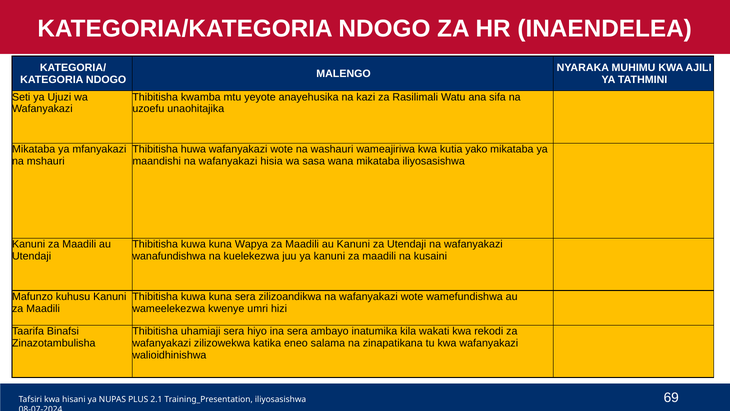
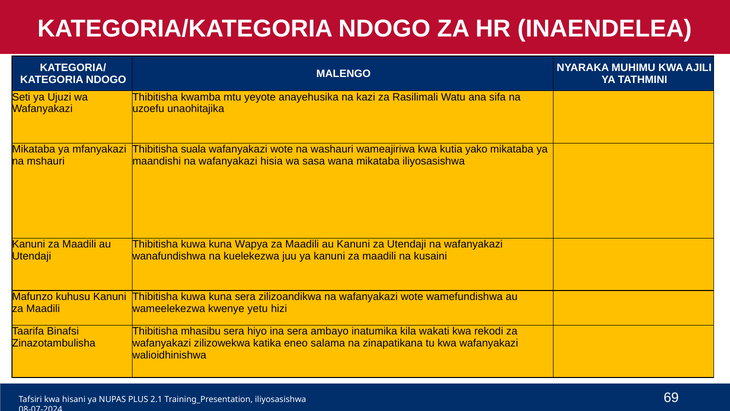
huwa: huwa -> suala
umri: umri -> yetu
uhamiaji: uhamiaji -> mhasibu
